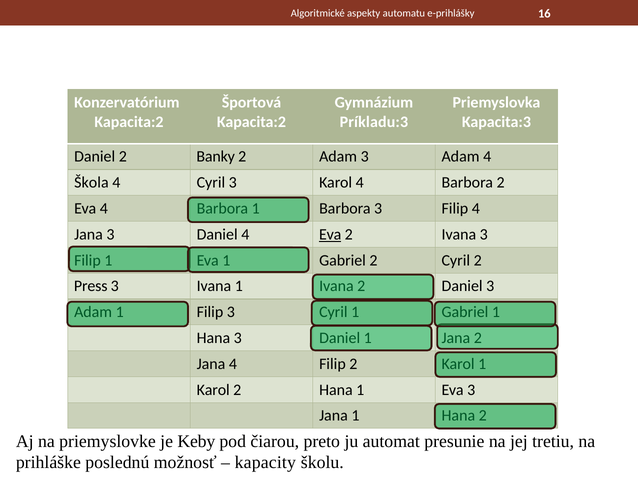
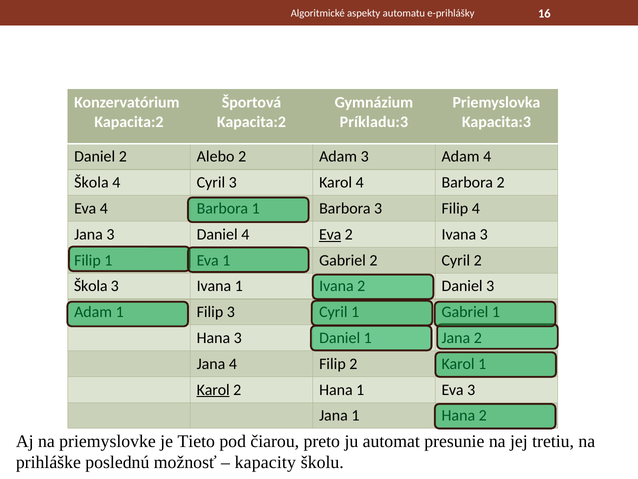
Banky: Banky -> Alebo
Press at (91, 286): Press -> Škola
Karol at (213, 389) underline: none -> present
Keby: Keby -> Tieto
